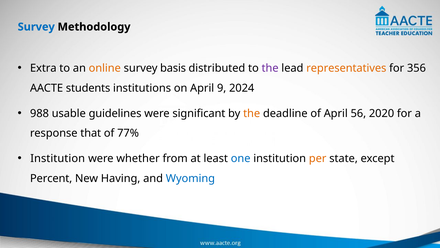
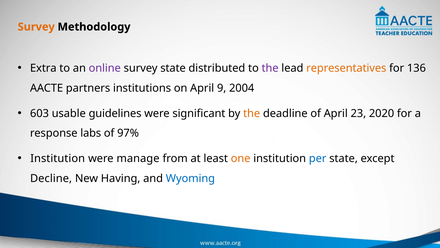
Survey at (36, 27) colour: blue -> orange
online colour: orange -> purple
survey basis: basis -> state
356: 356 -> 136
students: students -> partners
2024: 2024 -> 2004
988: 988 -> 603
56: 56 -> 23
that: that -> labs
77%: 77% -> 97%
whether: whether -> manage
one colour: blue -> orange
per colour: orange -> blue
Percent: Percent -> Decline
